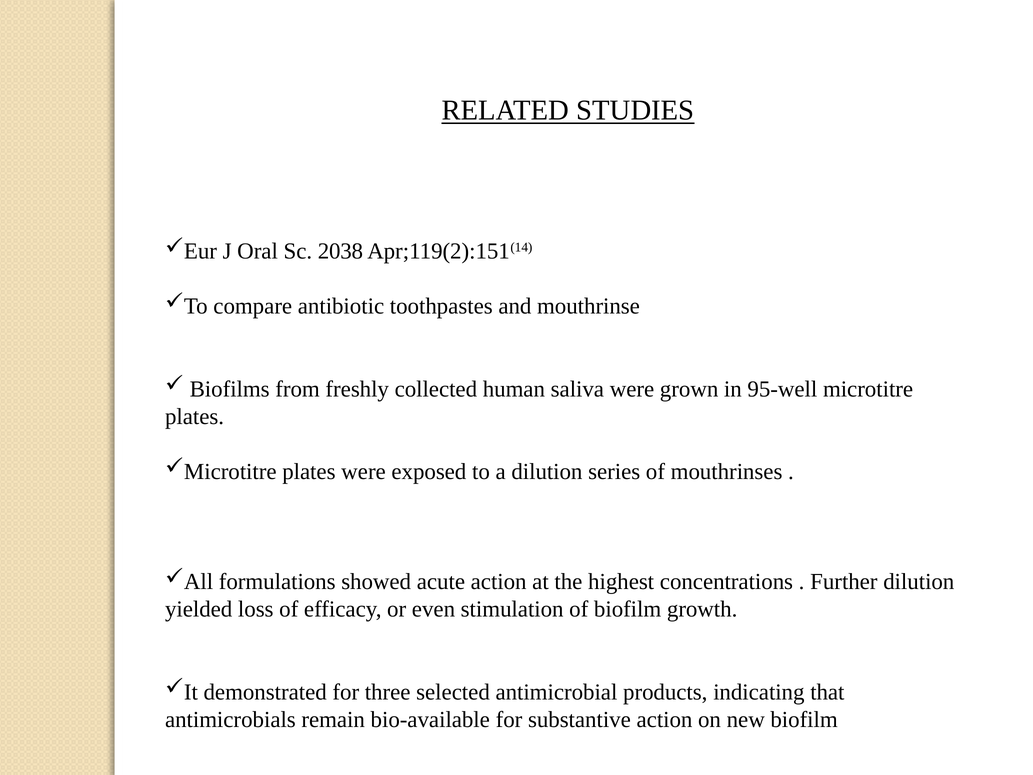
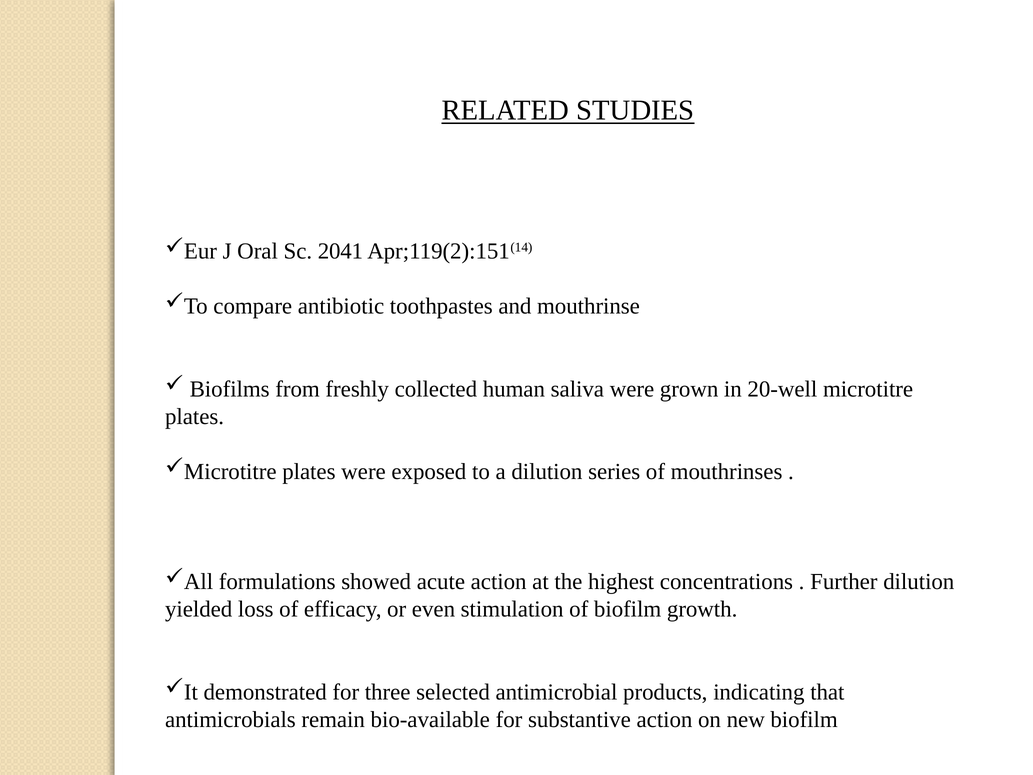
2038: 2038 -> 2041
95-well: 95-well -> 20-well
